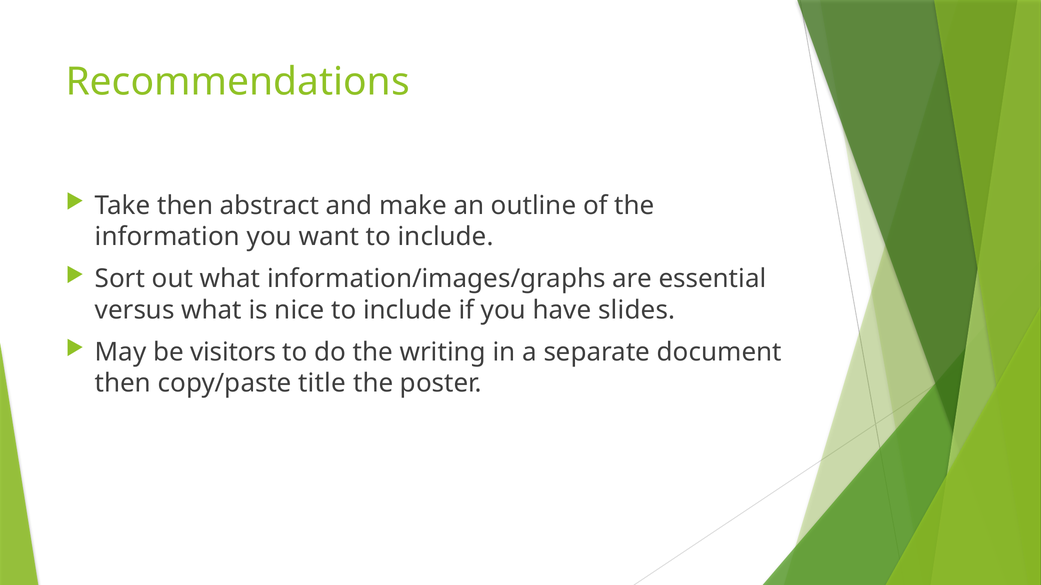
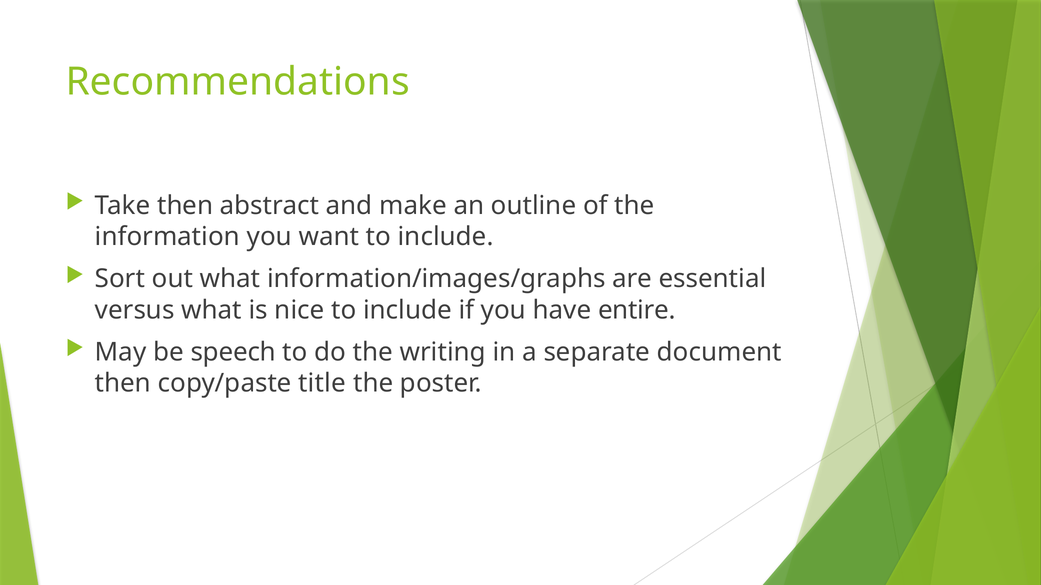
slides: slides -> entire
visitors: visitors -> speech
